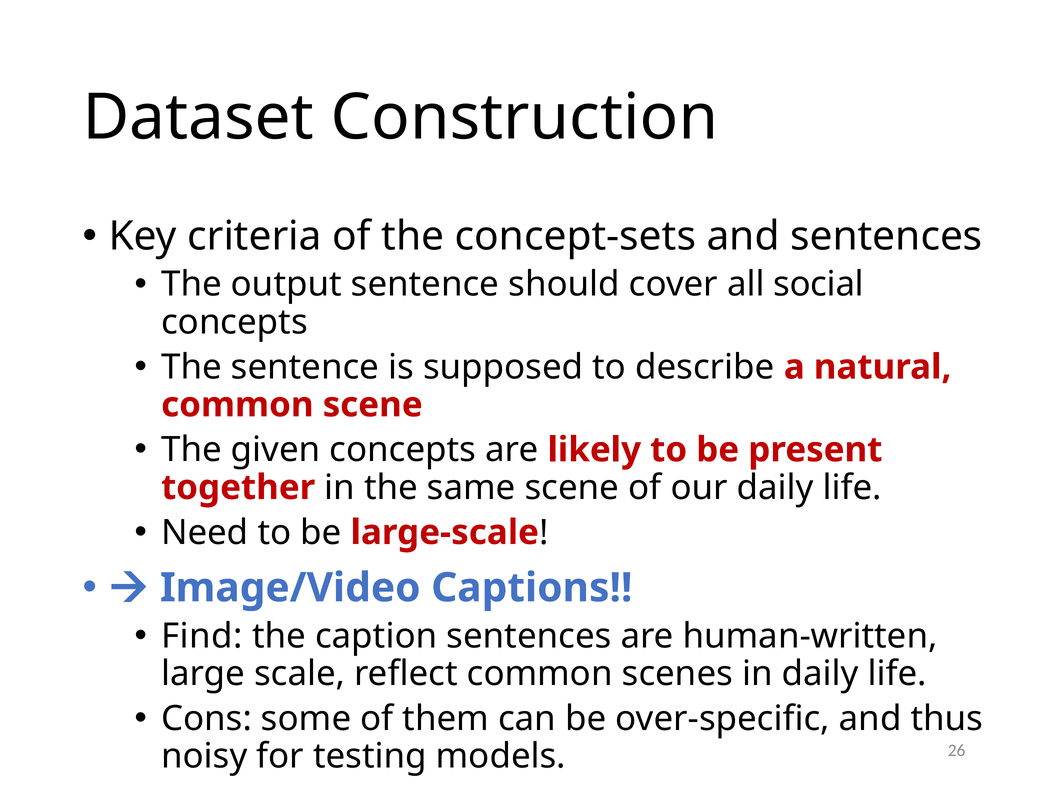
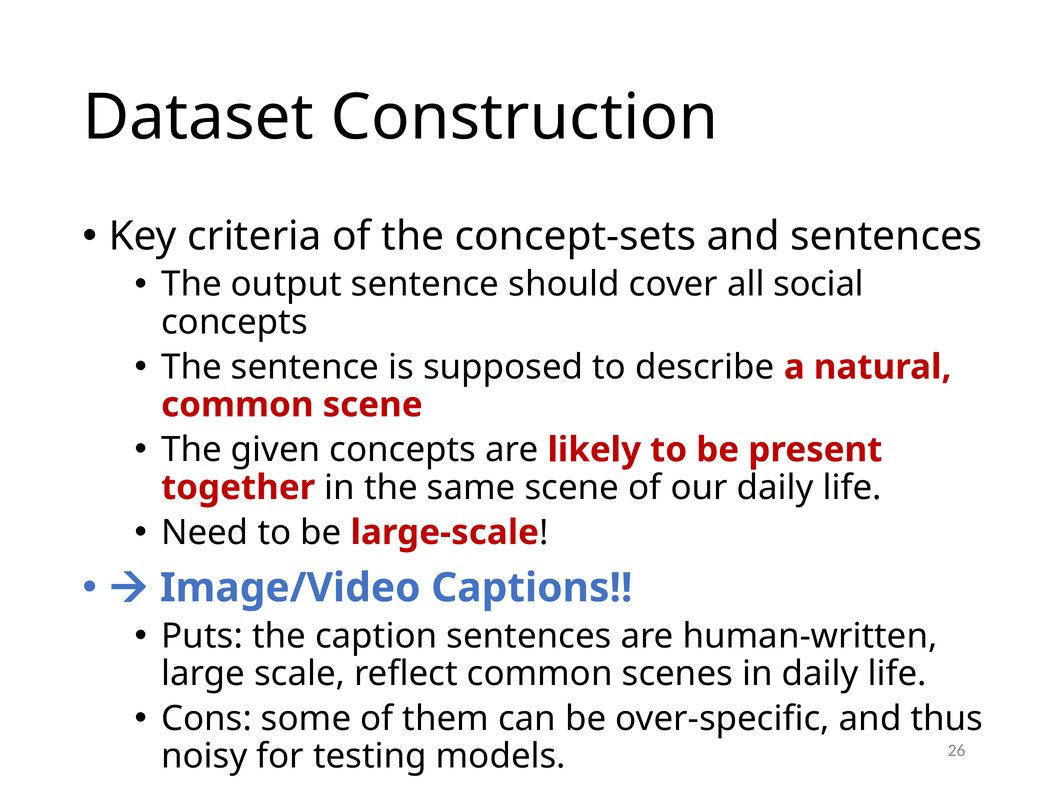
Find: Find -> Puts
